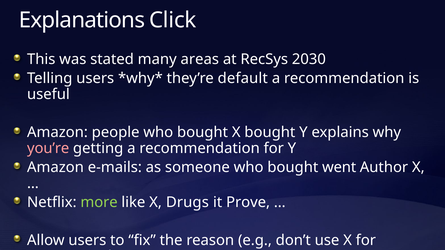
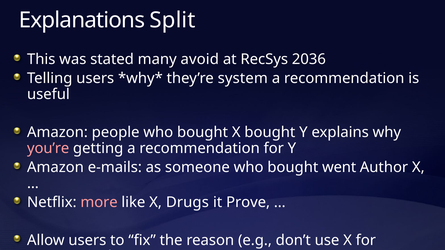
Click: Click -> Split
areas: areas -> avoid
2030: 2030 -> 2036
default: default -> system
more colour: light green -> pink
